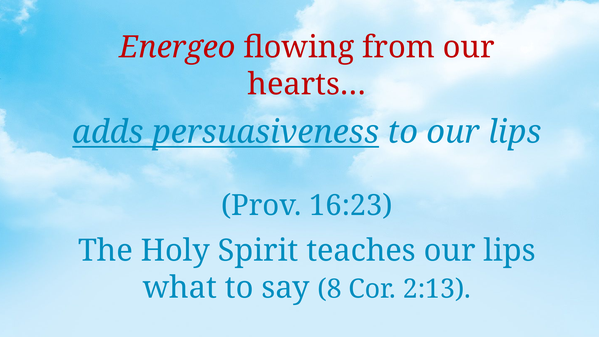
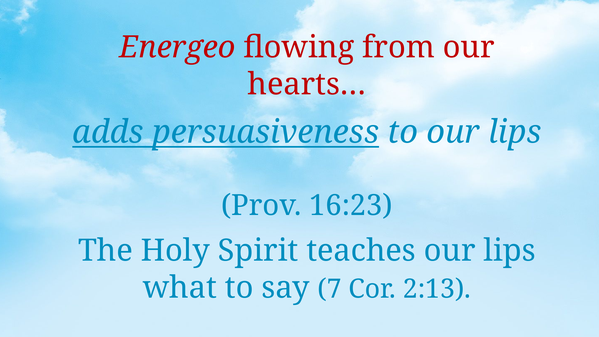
8: 8 -> 7
